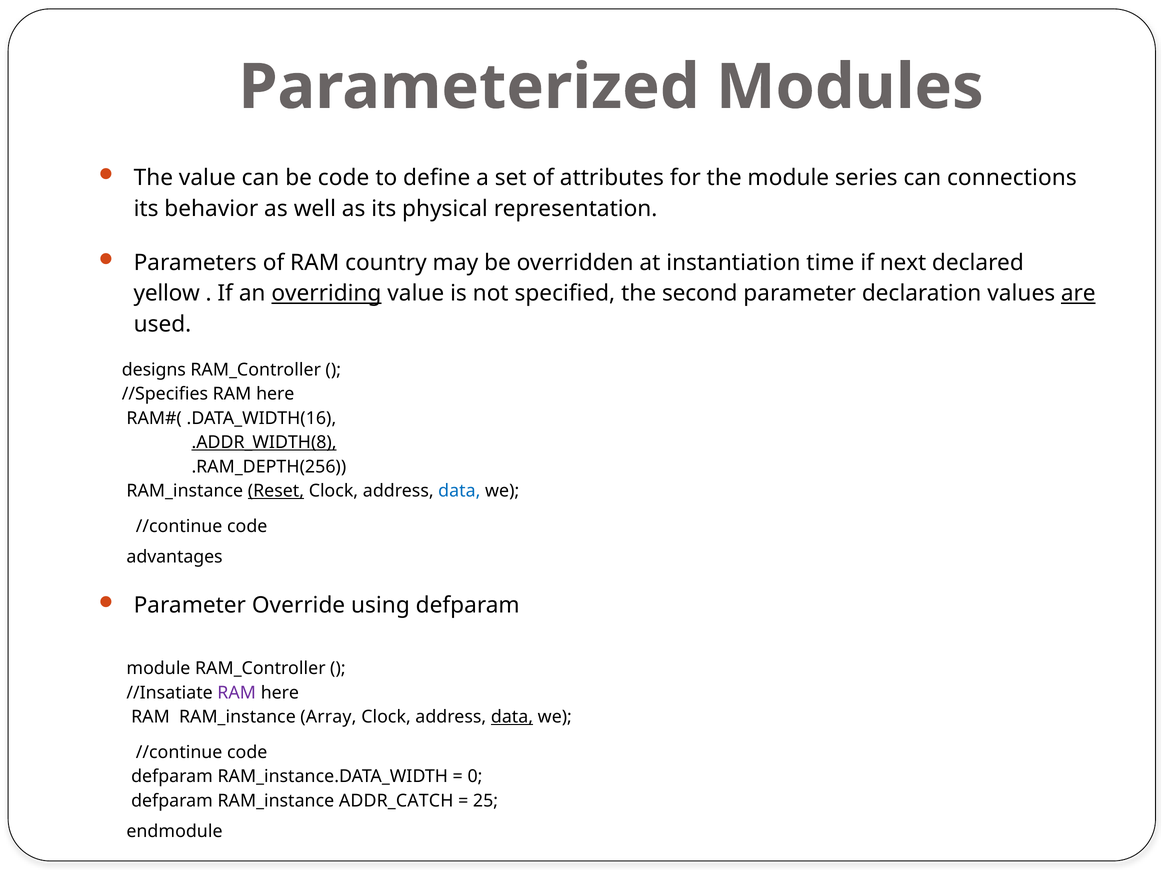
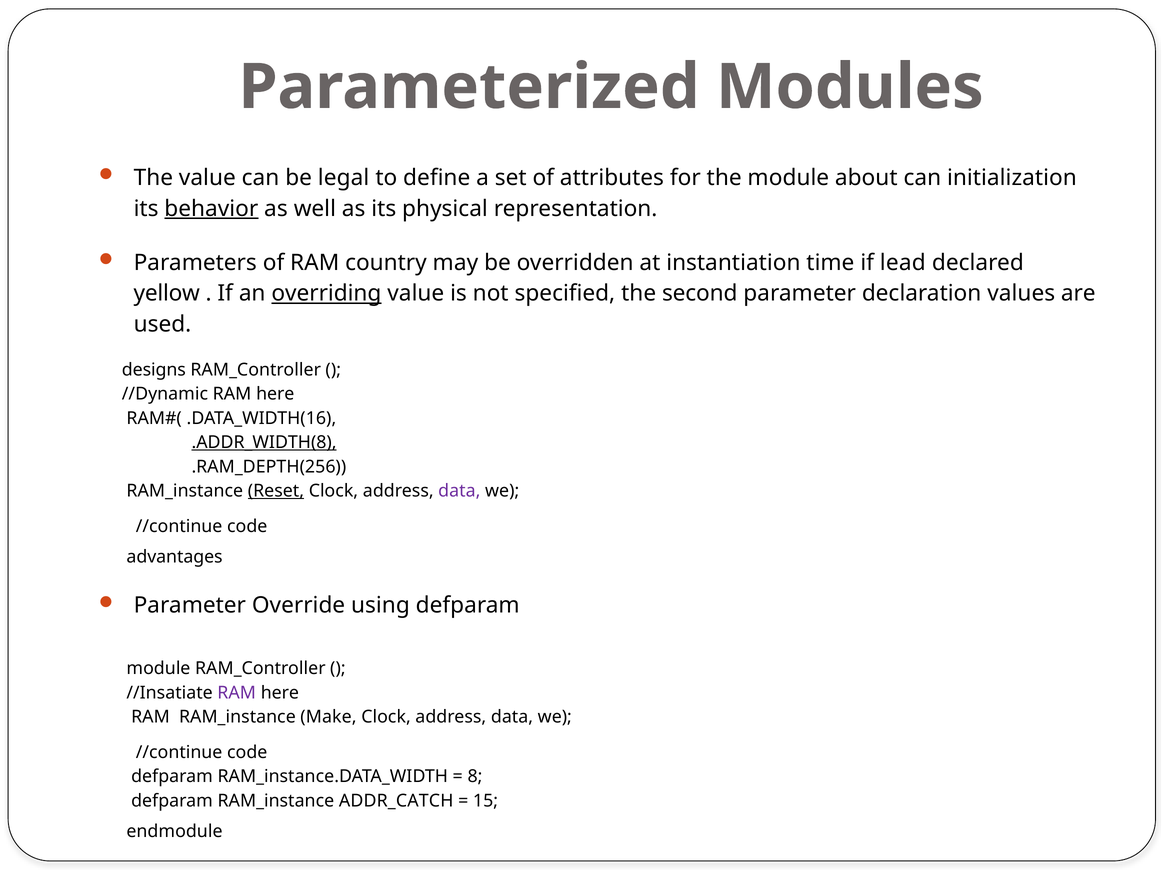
be code: code -> legal
series: series -> about
connections: connections -> initialization
behavior underline: none -> present
next: next -> lead
are underline: present -> none
//Specifies: //Specifies -> //Dynamic
data at (459, 491) colour: blue -> purple
Array: Array -> Make
data at (512, 717) underline: present -> none
0: 0 -> 8
25: 25 -> 15
